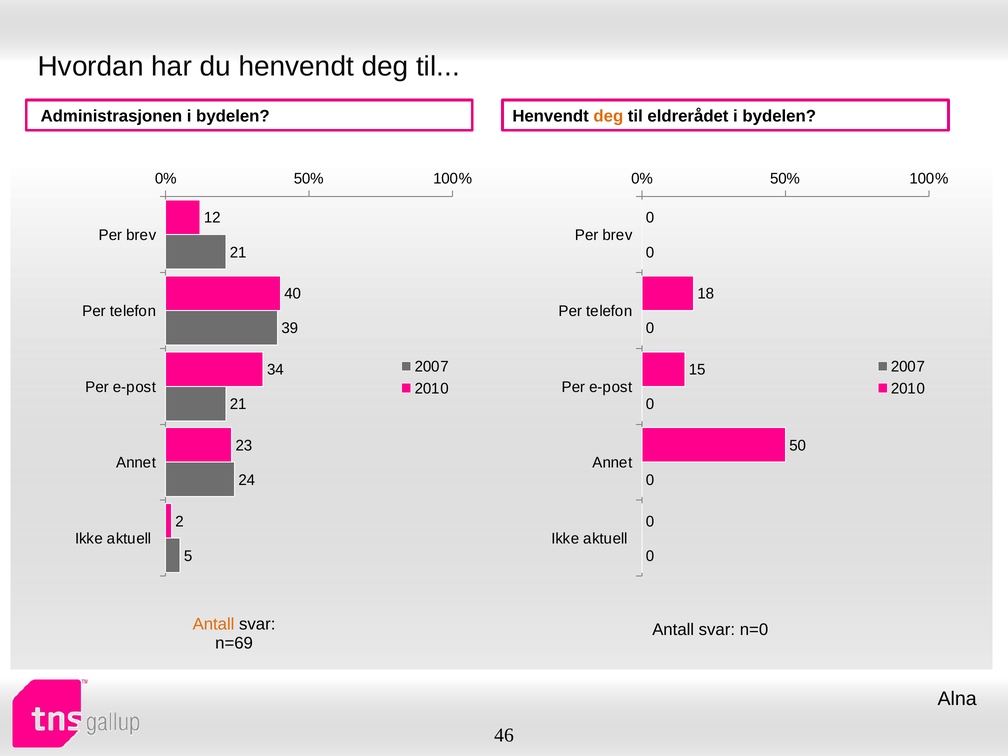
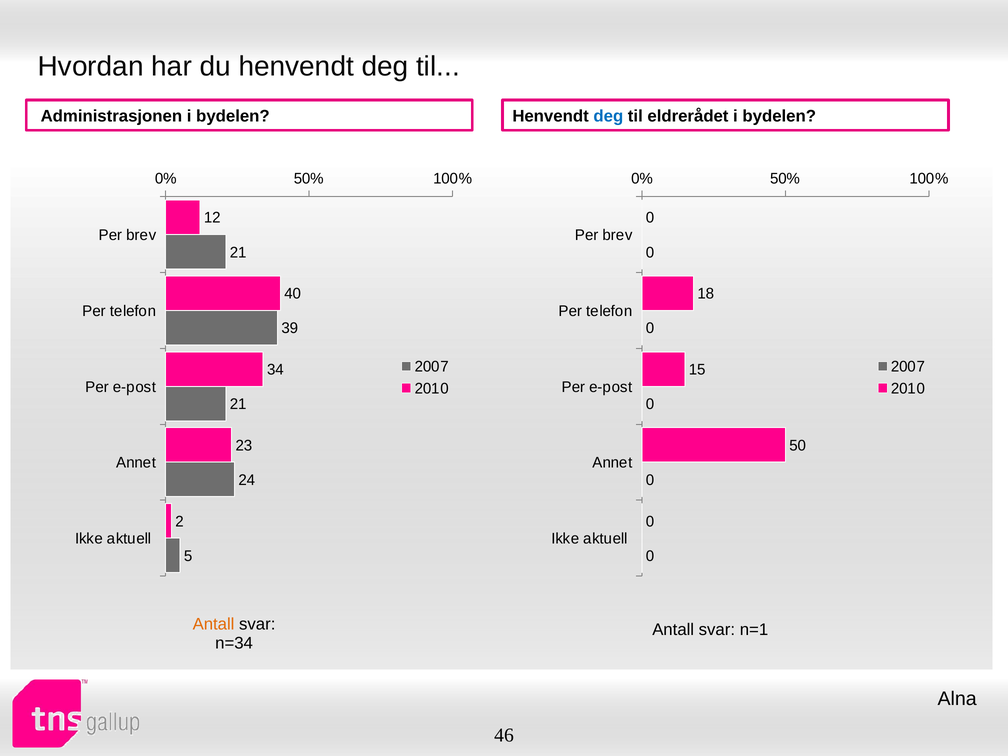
deg at (608, 116) colour: orange -> blue
n=0: n=0 -> n=1
n=69: n=69 -> n=34
